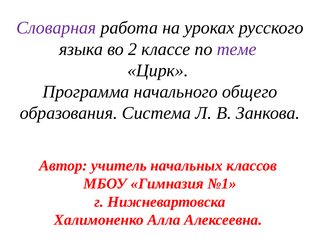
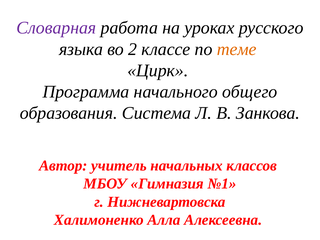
теме colour: purple -> orange
